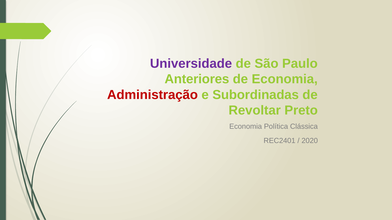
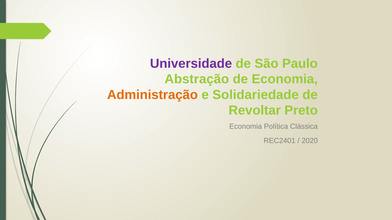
Anteriores: Anteriores -> Abstração
Administração colour: red -> orange
Subordinadas: Subordinadas -> Solidariedade
